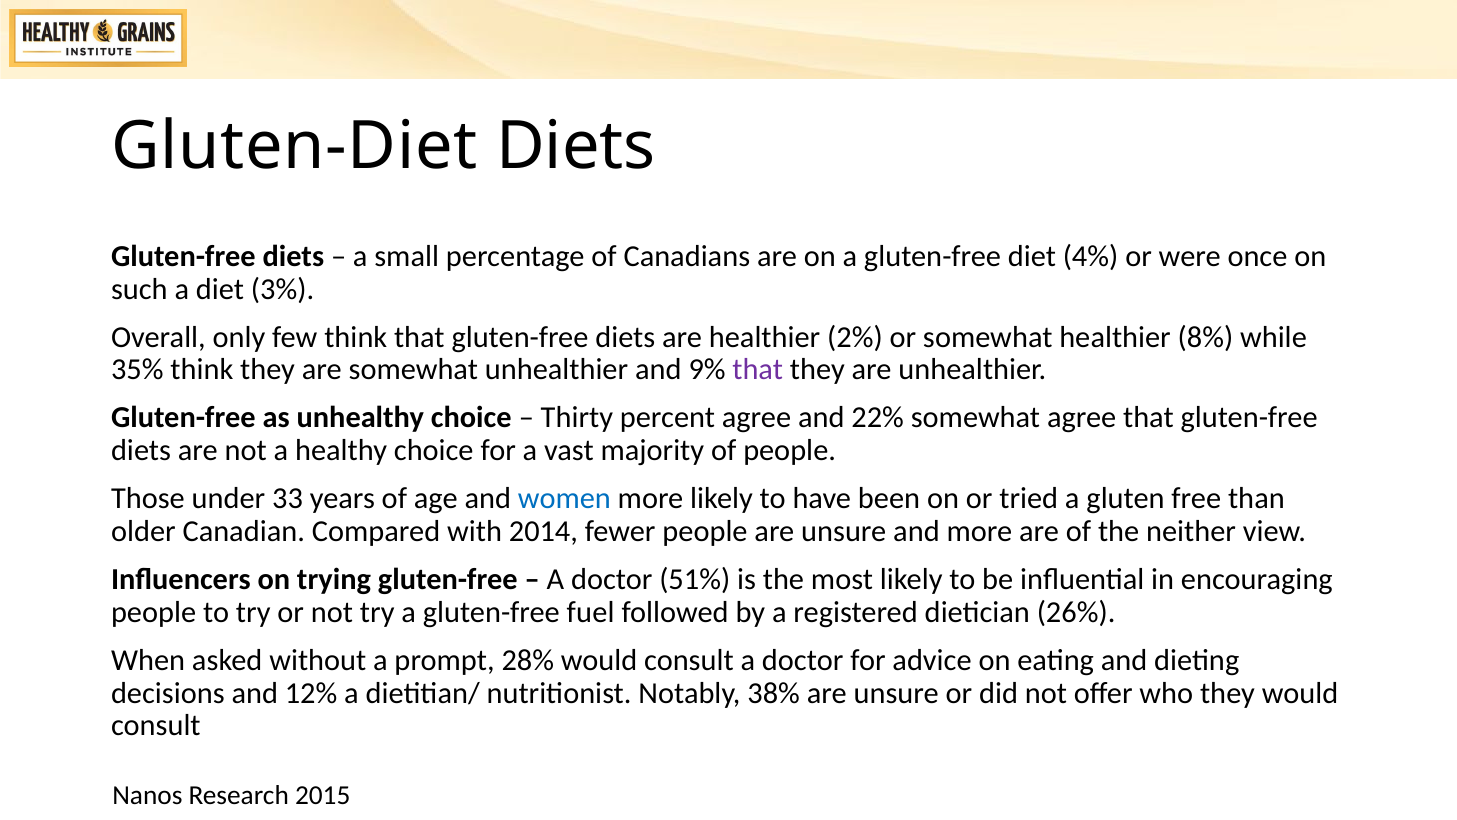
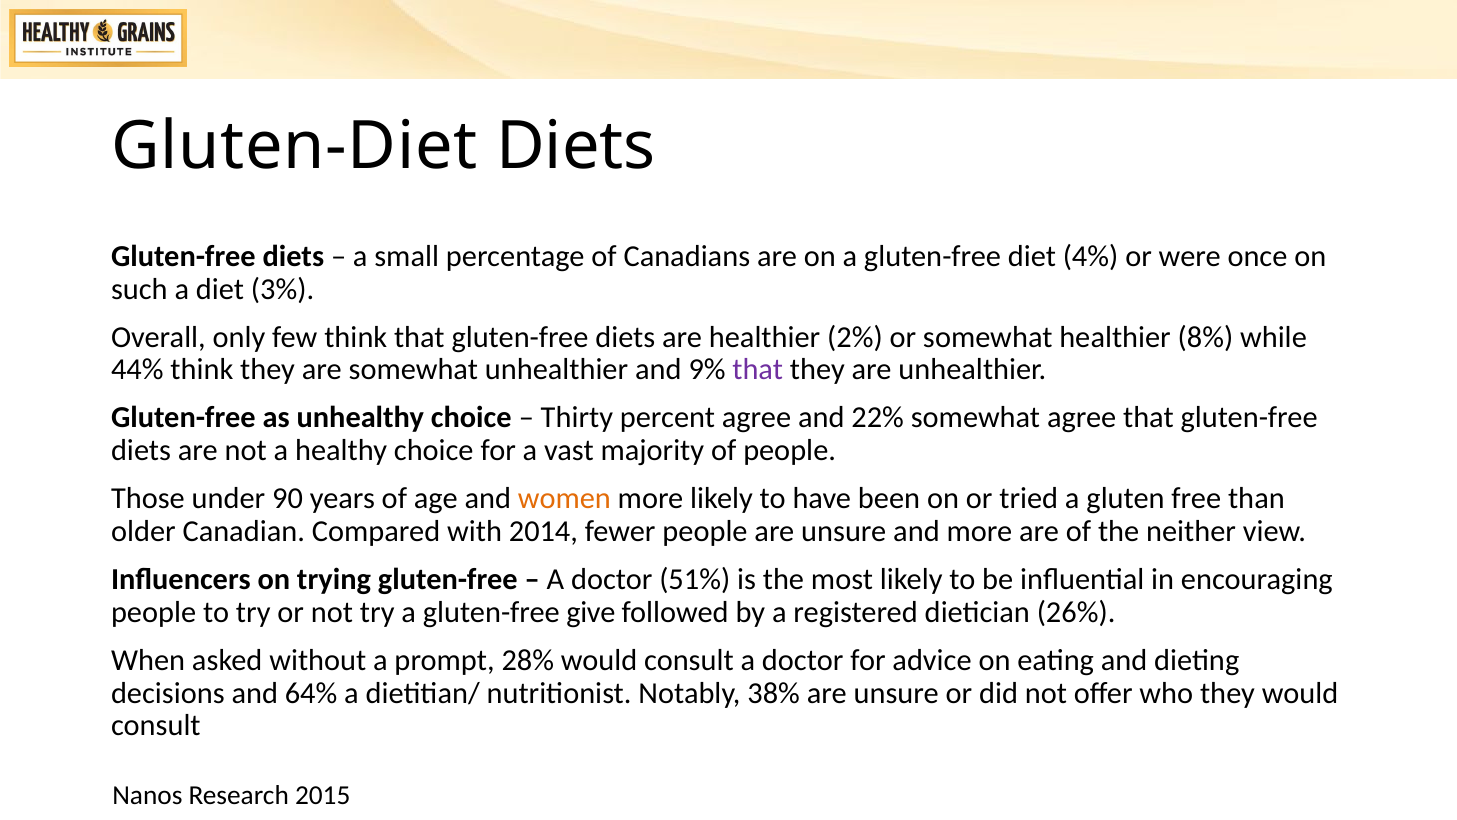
35%: 35% -> 44%
33: 33 -> 90
women colour: blue -> orange
fuel: fuel -> give
12%: 12% -> 64%
